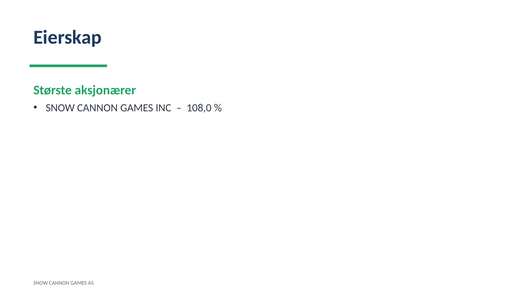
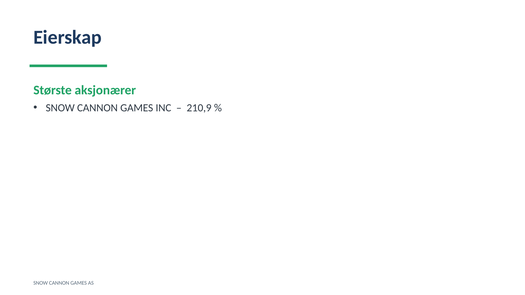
108,0: 108,0 -> 210,9
